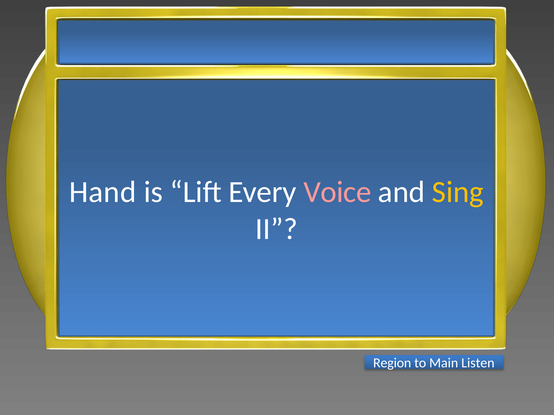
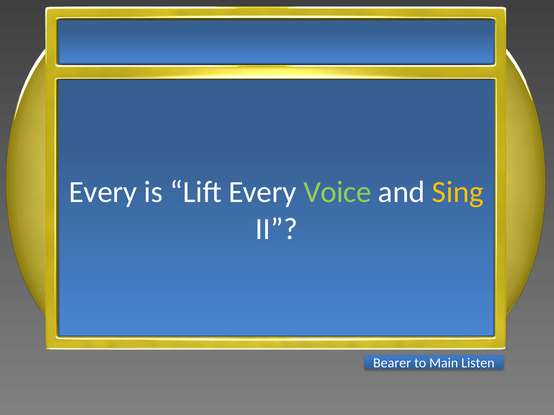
Hand at (103, 192): Hand -> Every
Voice colour: pink -> light green
Region: Region -> Bearer
